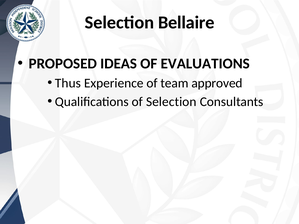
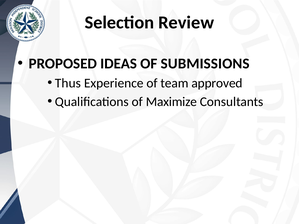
Bellaire: Bellaire -> Review
EVALUATIONS: EVALUATIONS -> SUBMISSIONS
of Selection: Selection -> Maximize
